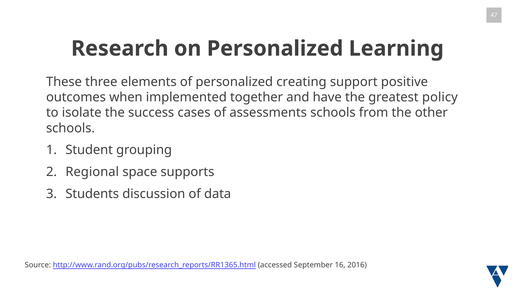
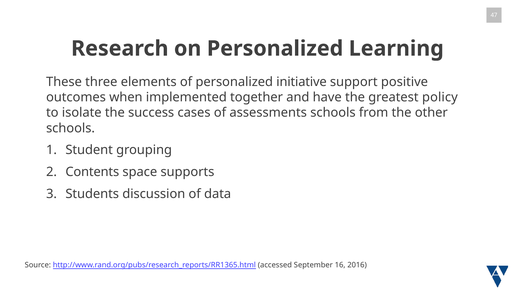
creating: creating -> initiative
Regional: Regional -> Contents
